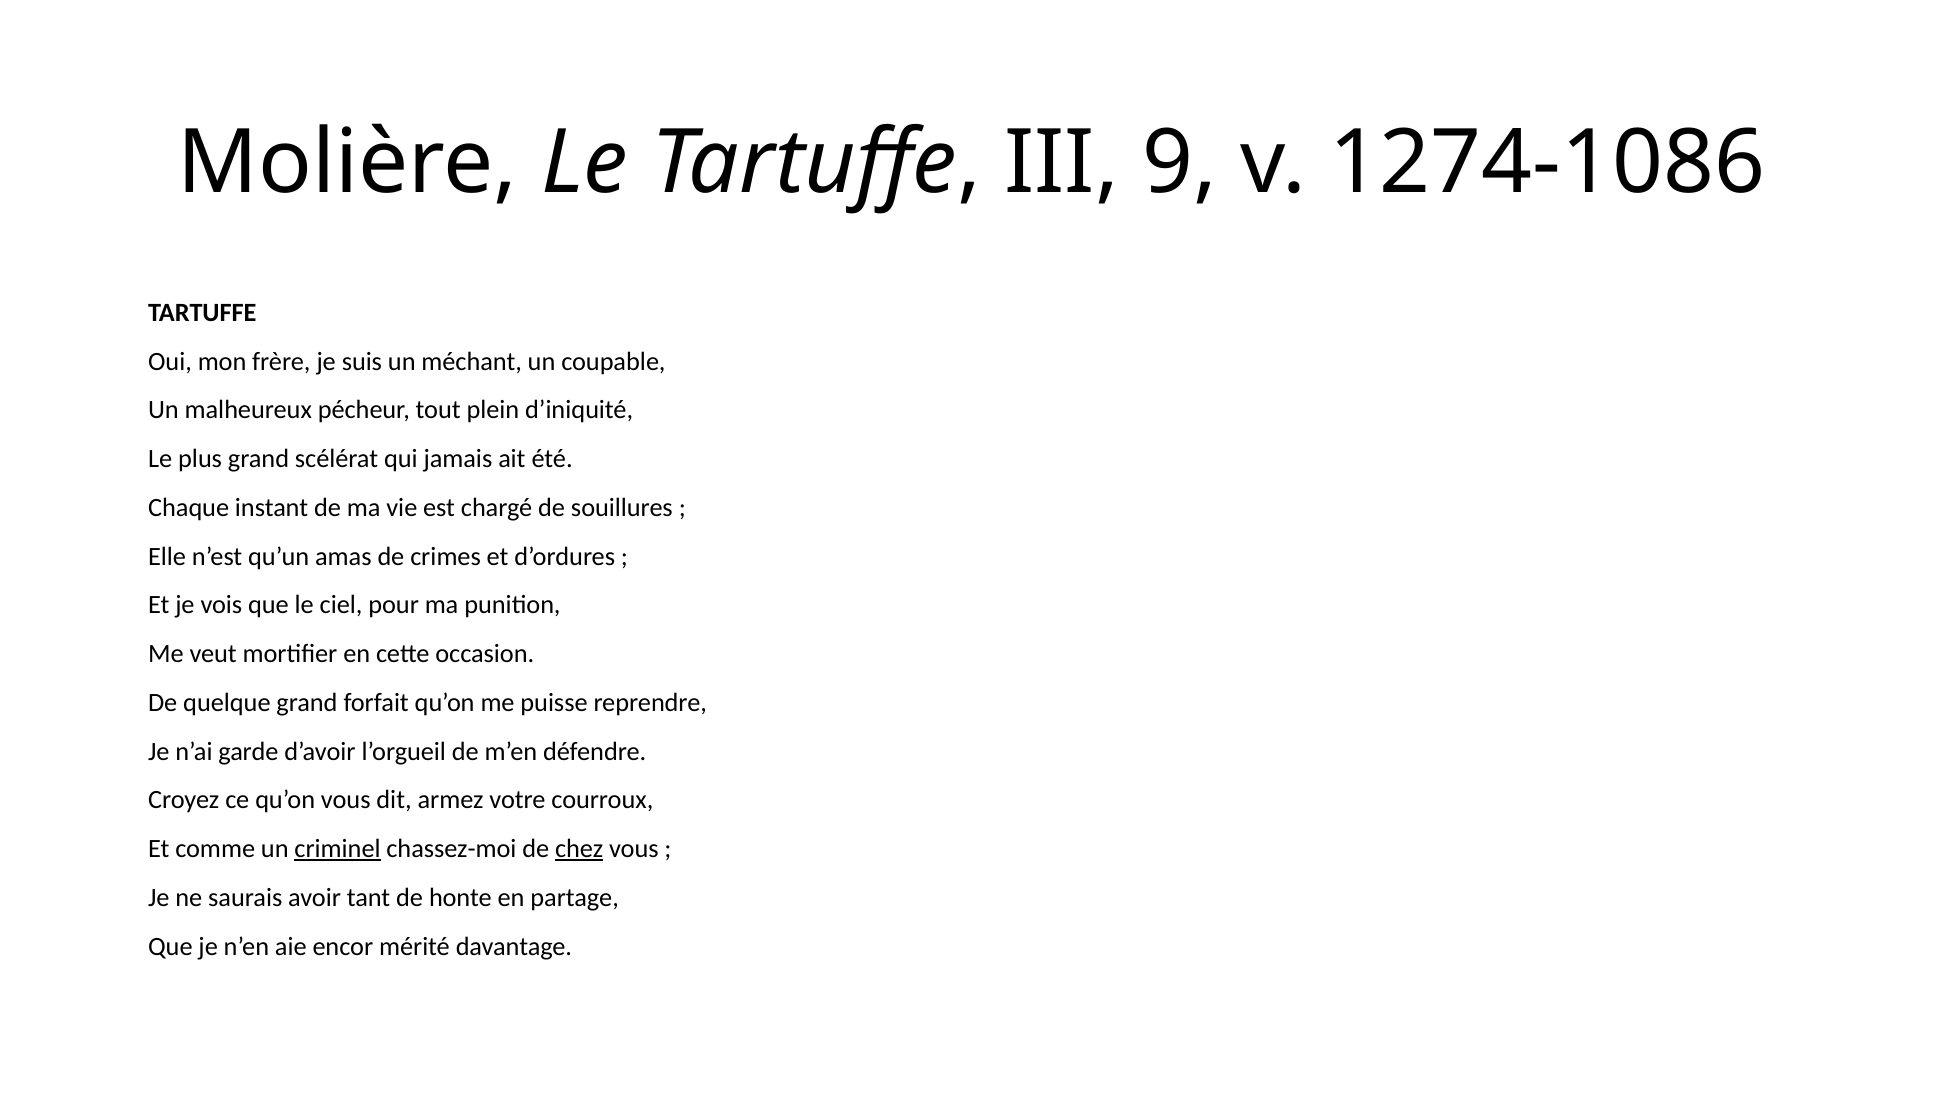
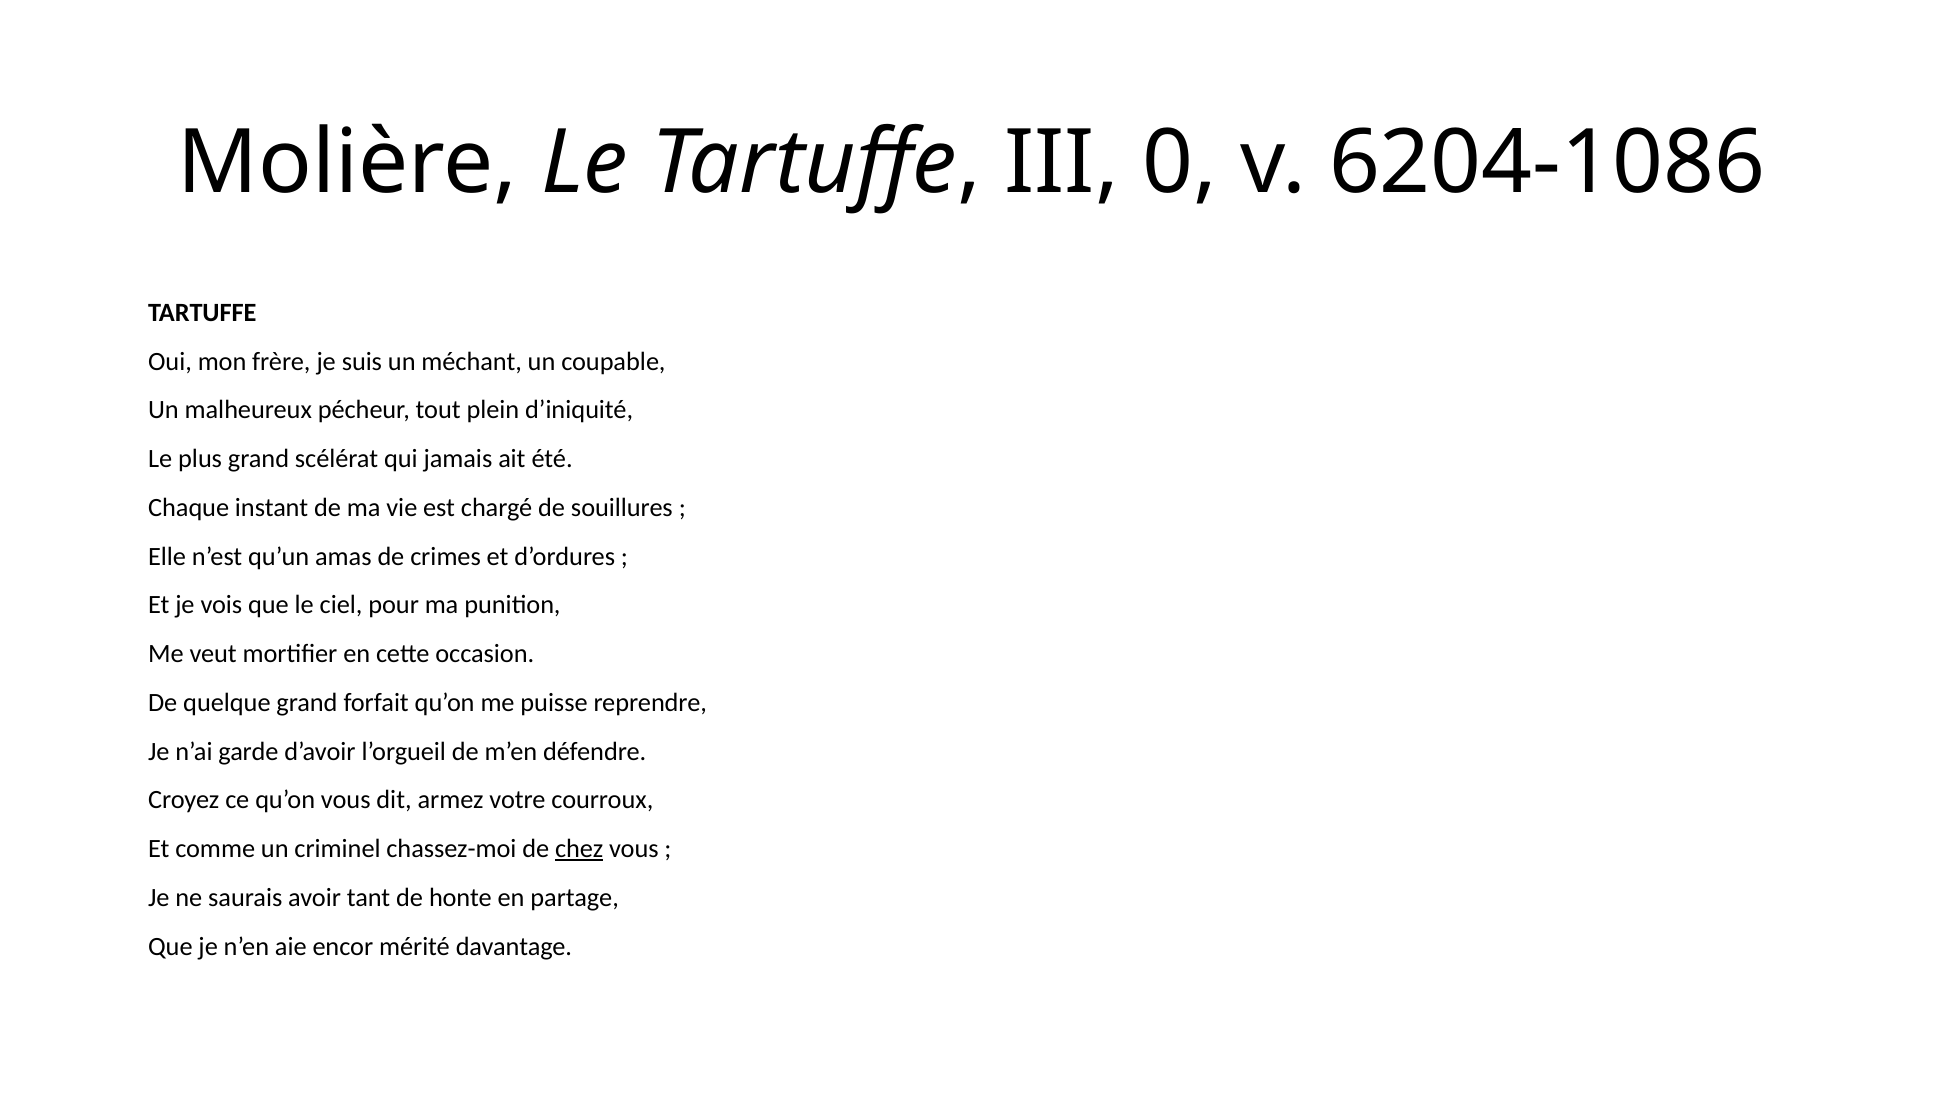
9: 9 -> 0
1274-1086: 1274-1086 -> 6204-1086
criminel underline: present -> none
